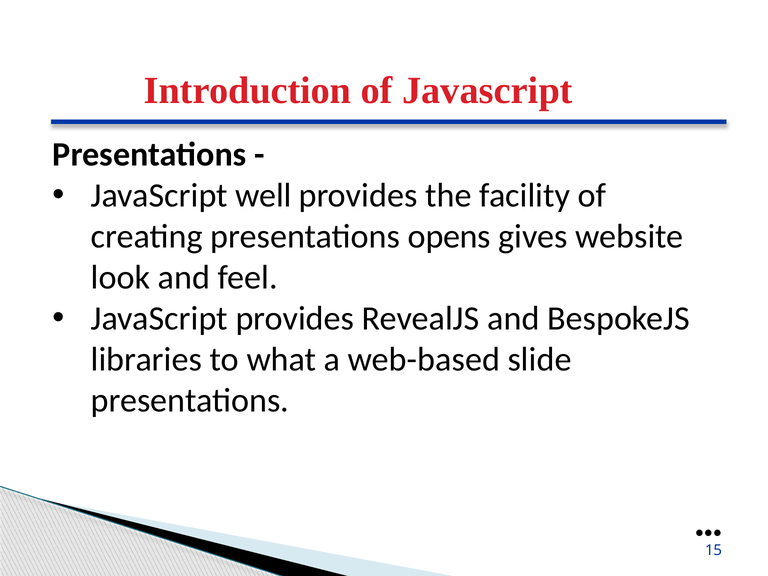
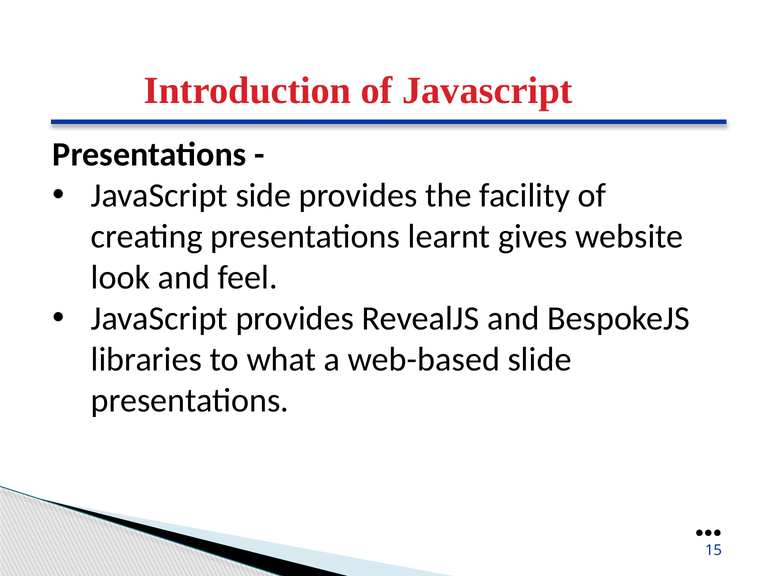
well: well -> side
opens: opens -> learnt
